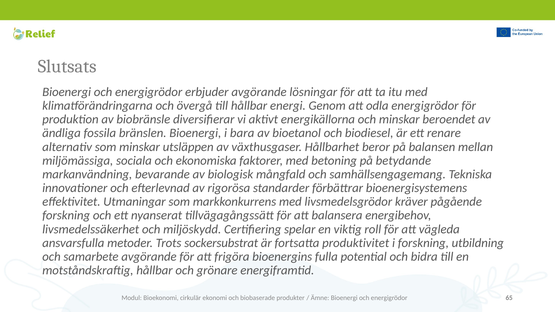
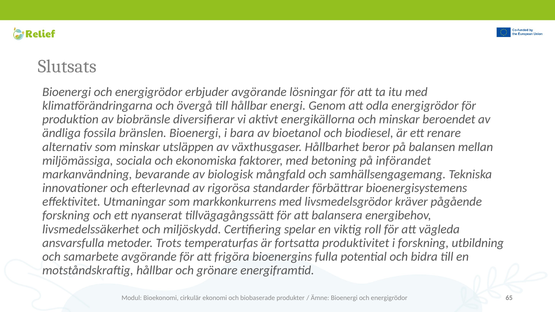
betydande: betydande -> införandet
sockersubstrat: sockersubstrat -> temperaturfas
